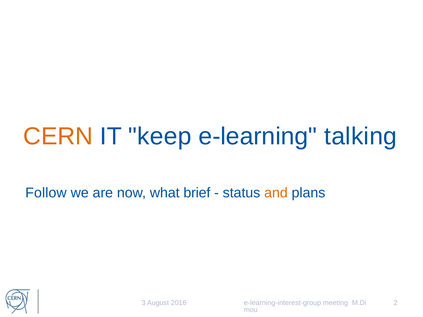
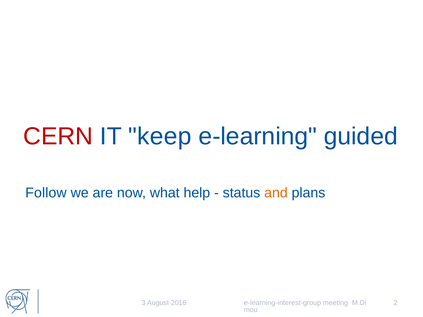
CERN colour: orange -> red
talking: talking -> guided
brief: brief -> help
